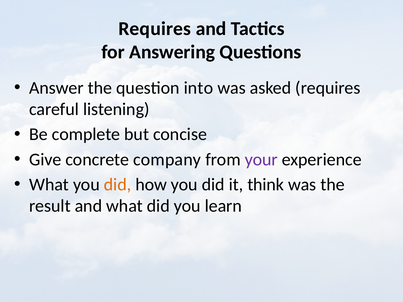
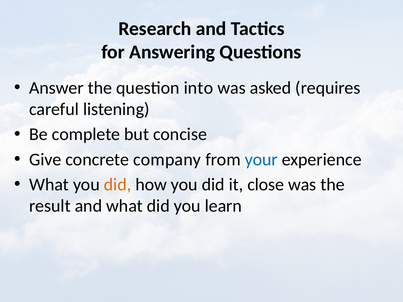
Requires at (155, 29): Requires -> Research
your colour: purple -> blue
think: think -> close
